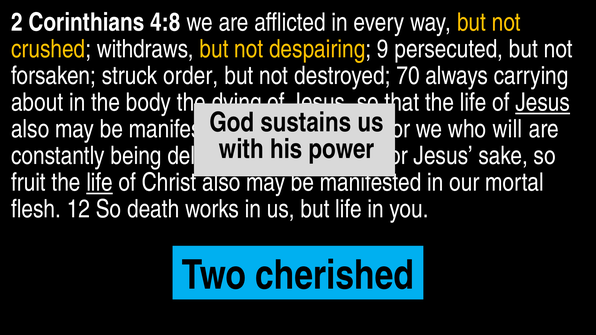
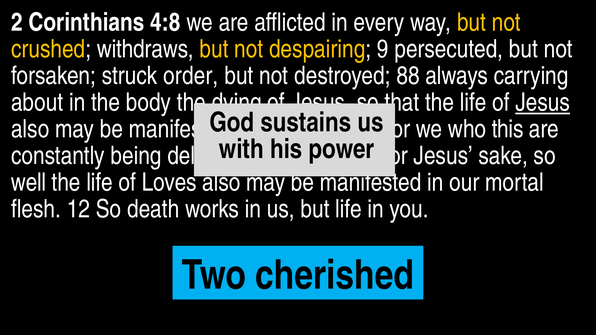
70: 70 -> 88
will: will -> this
fruit: fruit -> well
life at (100, 183) underline: present -> none
Christ: Christ -> Loves
